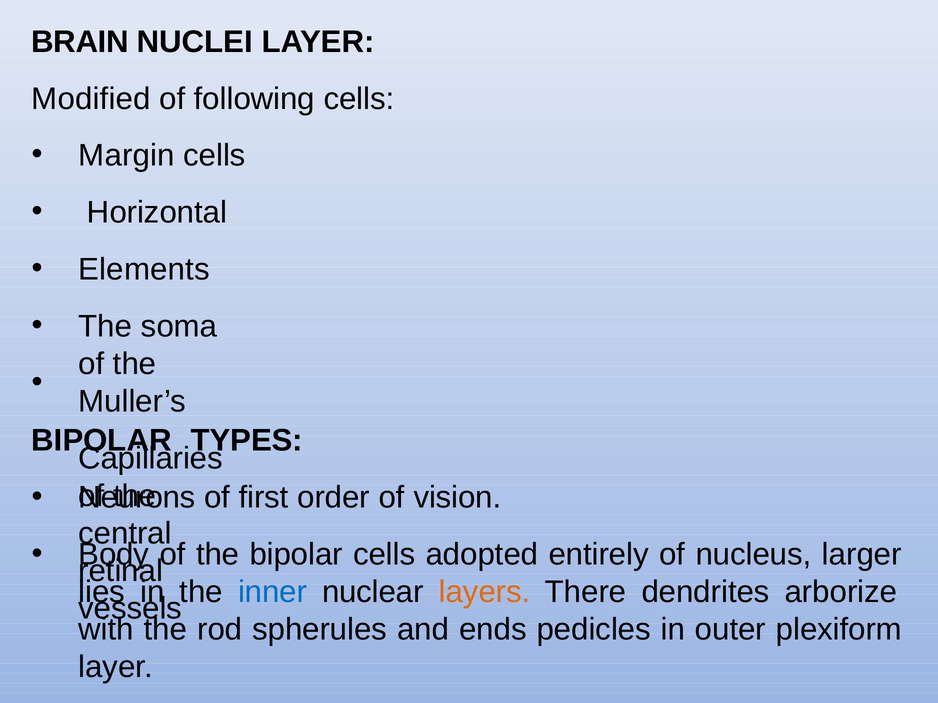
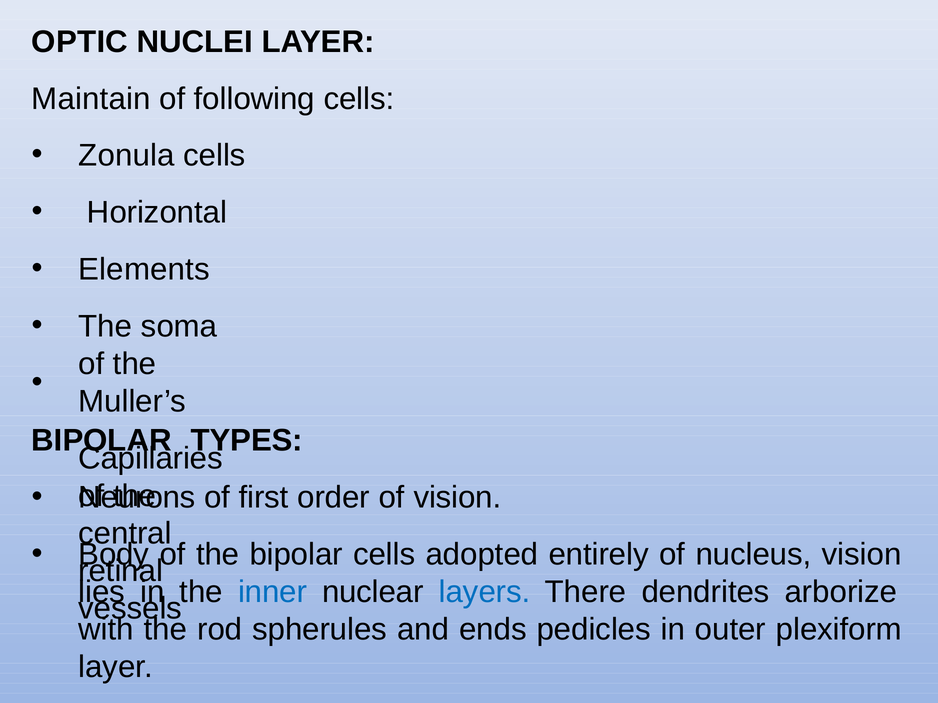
BRAIN: BRAIN -> OPTIC
Modified: Modified -> Maintain
Margin: Margin -> Zonula
nucleus larger: larger -> vision
layers colour: orange -> blue
